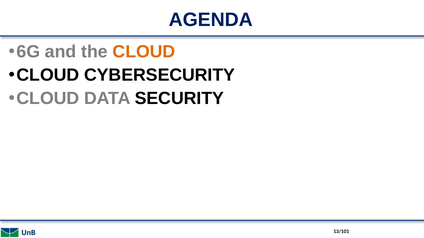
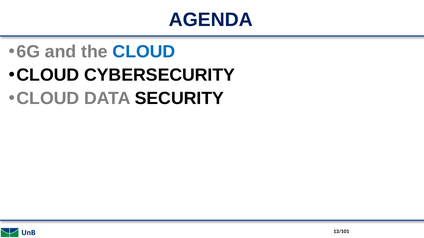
CLOUD at (144, 52) colour: orange -> blue
